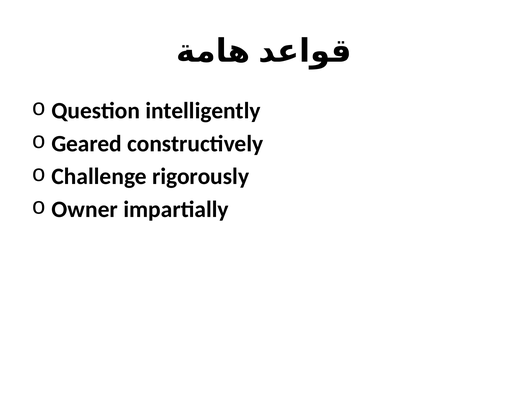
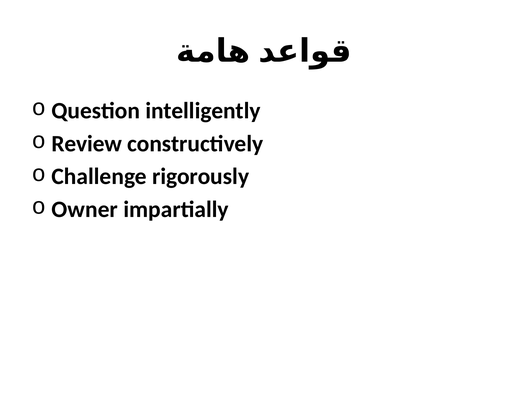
Geared: Geared -> Review
